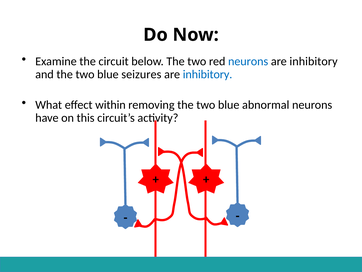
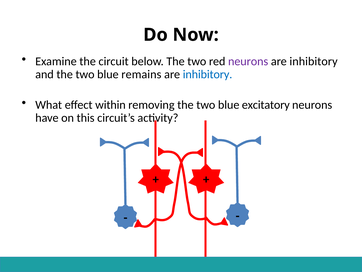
neurons at (248, 61) colour: blue -> purple
seizures: seizures -> remains
abnormal: abnormal -> excitatory
